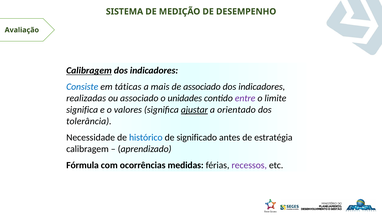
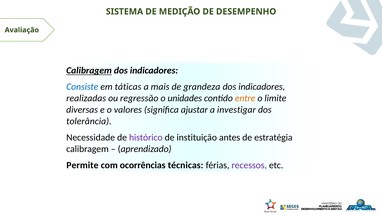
de associado: associado -> grandeza
ou associado: associado -> regressão
entre colour: purple -> orange
significa at (82, 110): significa -> diversas
ajustar underline: present -> none
orientado: orientado -> investigar
histórico colour: blue -> purple
significado: significado -> instituição
Fórmula: Fórmula -> Permite
medidas: medidas -> técnicas
